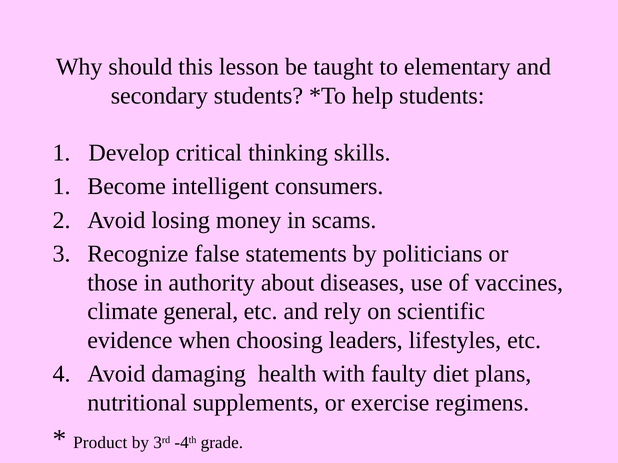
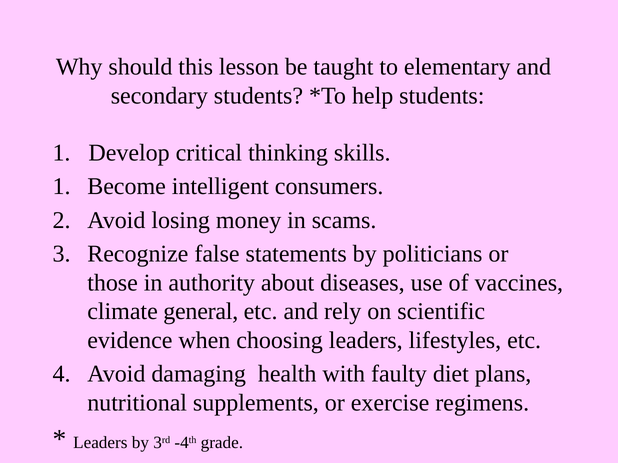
Product at (100, 443): Product -> Leaders
